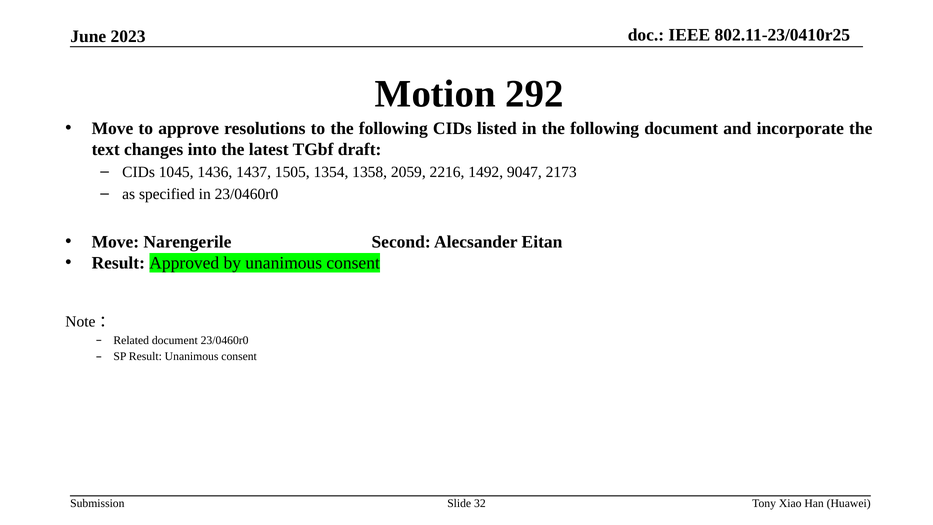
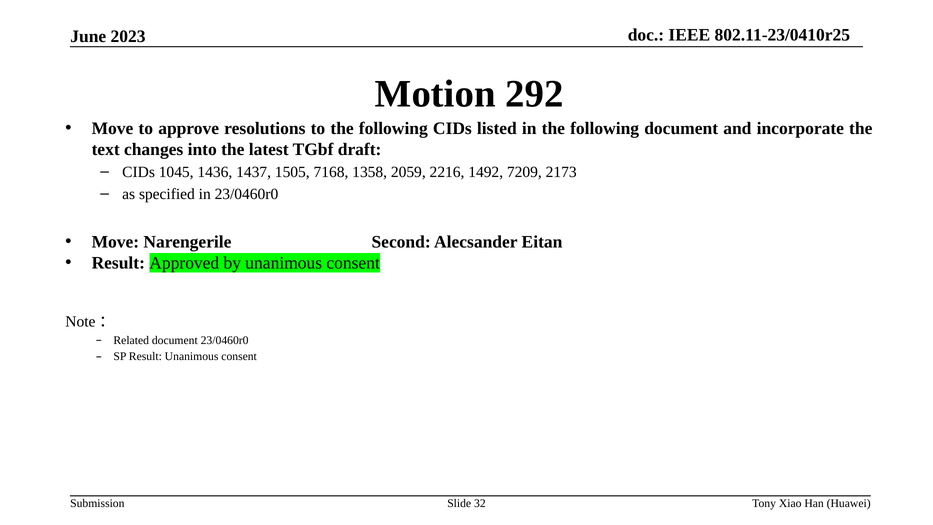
1354: 1354 -> 7168
9047: 9047 -> 7209
